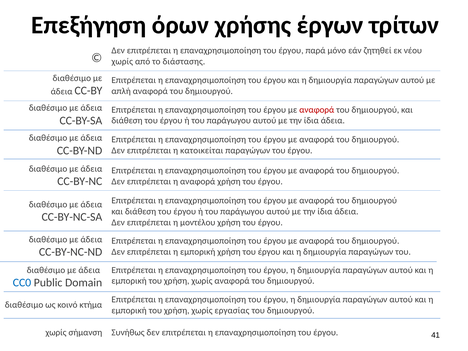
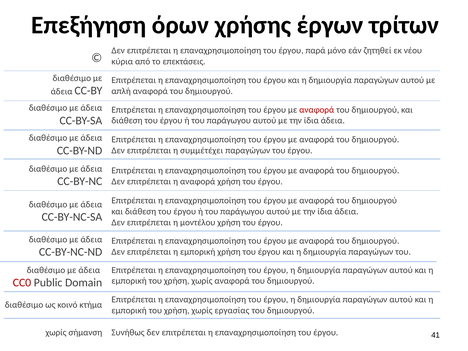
χωρίς at (122, 61): χωρίς -> κύρια
διάστασης: διάστασης -> επεκτάσεις
κατοικείται: κατοικείται -> συμμέτέχει
CC0 colour: blue -> red
